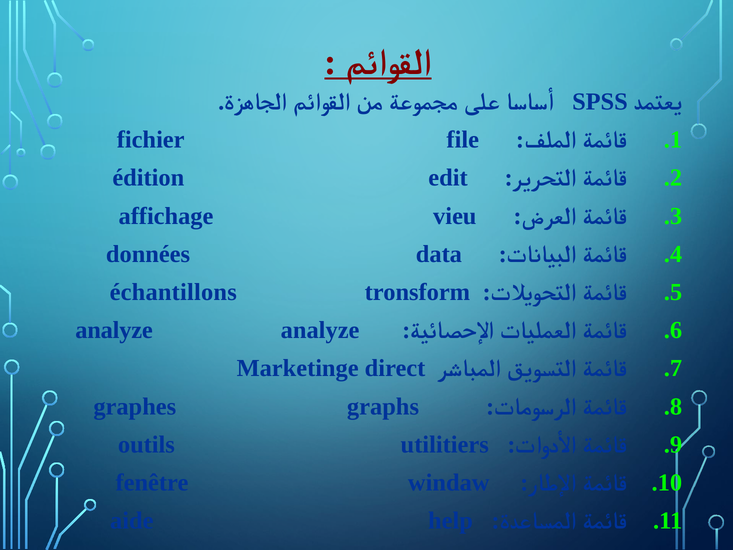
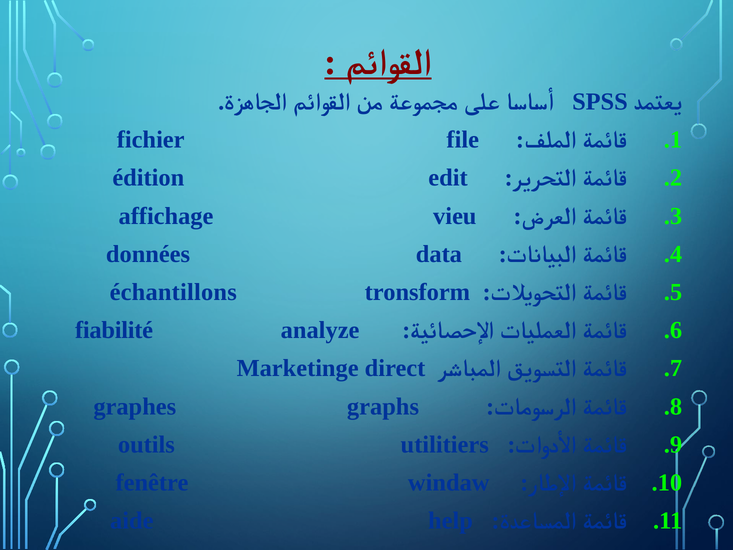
analyze at (114, 330): analyze -> fiabilité
